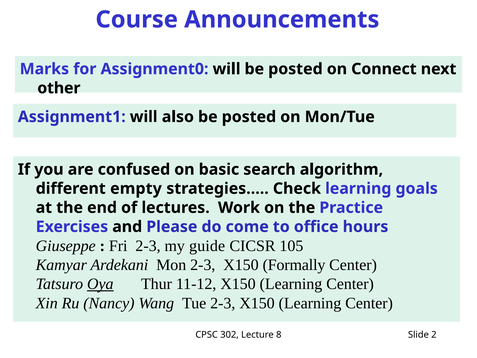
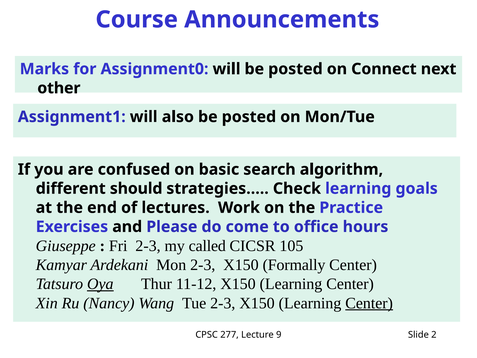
empty: empty -> should
guide: guide -> called
Center at (369, 303) underline: none -> present
302: 302 -> 277
8: 8 -> 9
